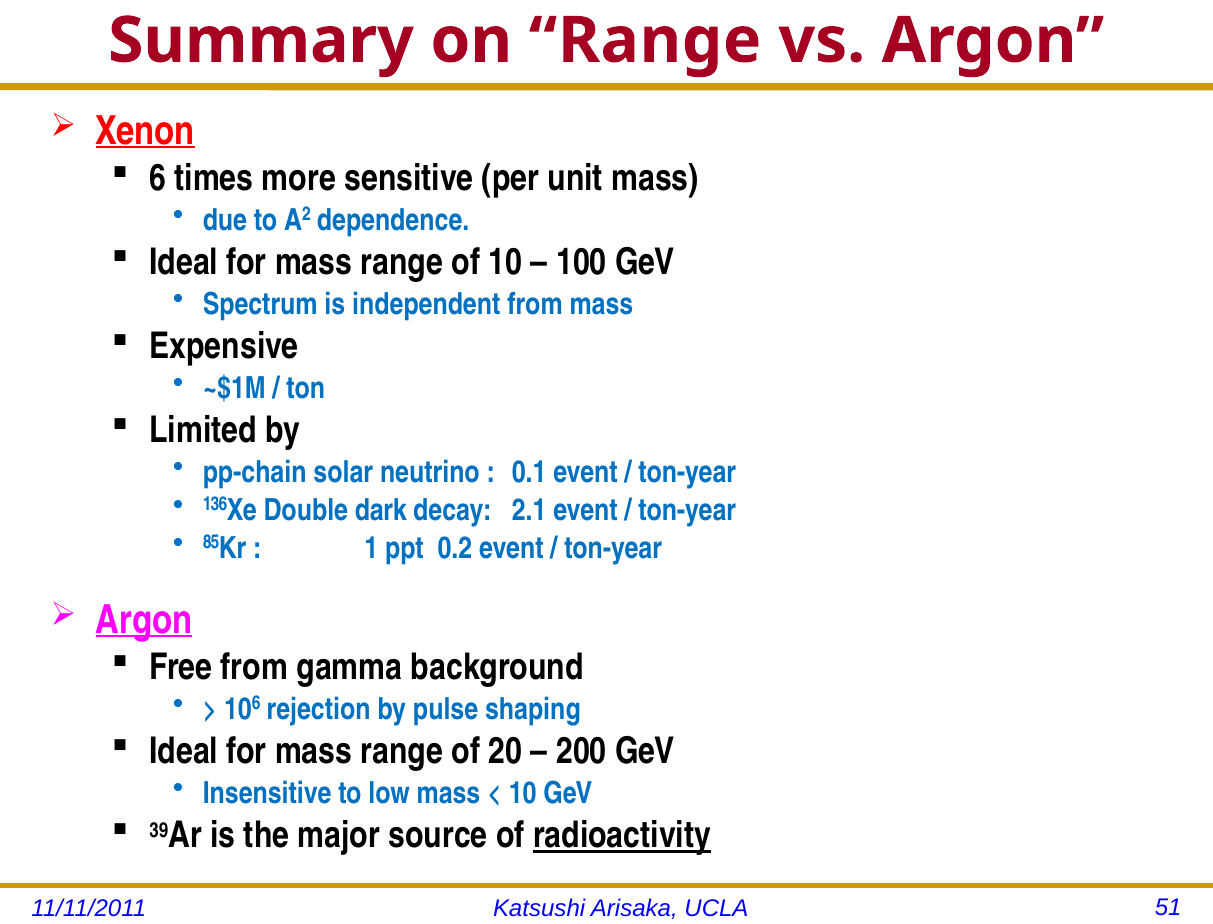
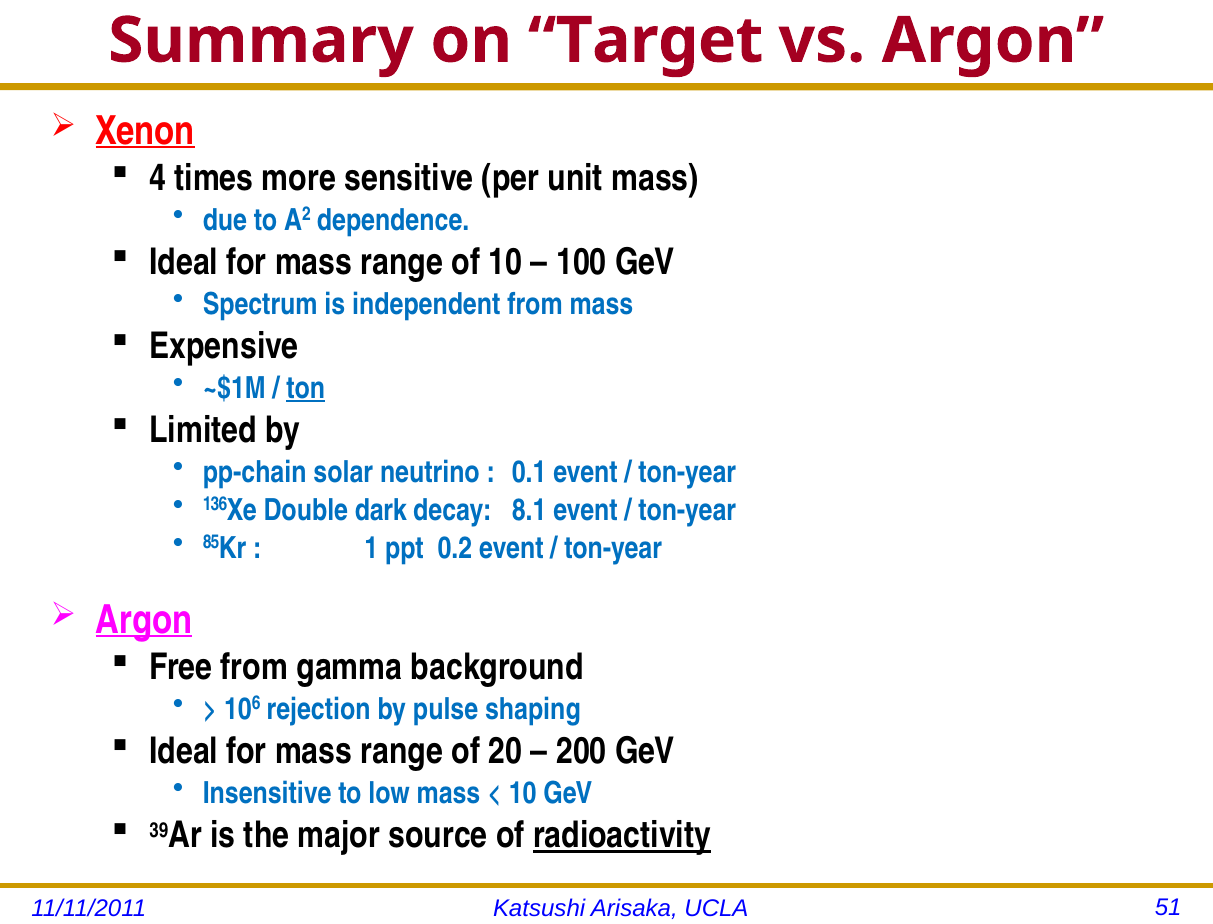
on Range: Range -> Target
6: 6 -> 4
ton underline: none -> present
2.1: 2.1 -> 8.1
